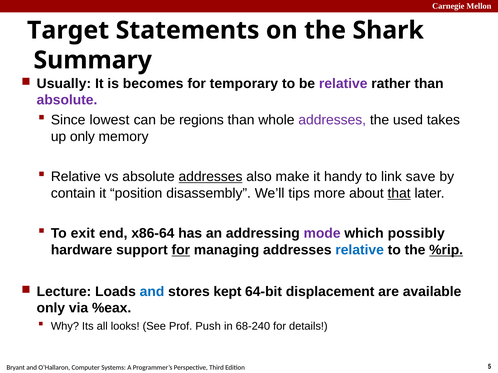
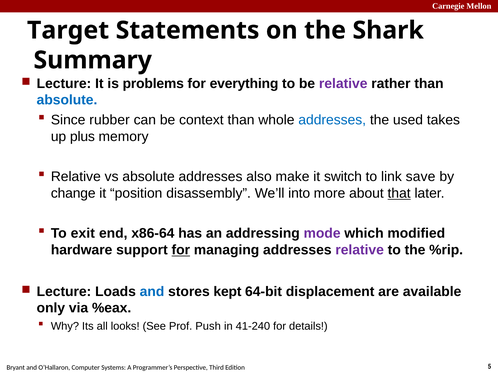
Usually at (64, 84): Usually -> Lecture
becomes: becomes -> problems
temporary: temporary -> everything
absolute at (67, 100) colour: purple -> blue
lowest: lowest -> rubber
regions: regions -> context
addresses at (332, 120) colour: purple -> blue
up only: only -> plus
addresses at (210, 177) underline: present -> none
handy: handy -> switch
contain: contain -> change
tips: tips -> into
possibly: possibly -> modified
relative at (360, 250) colour: blue -> purple
%rip underline: present -> none
68-240: 68-240 -> 41-240
